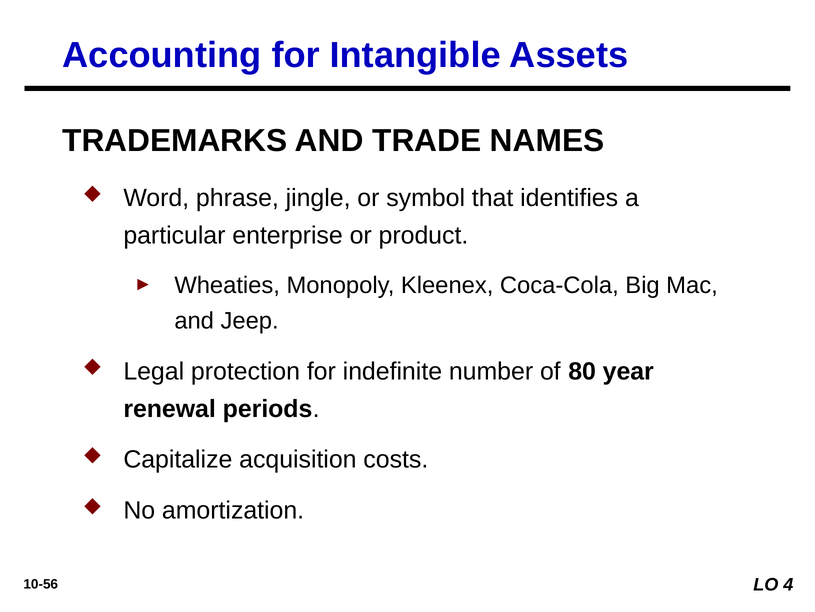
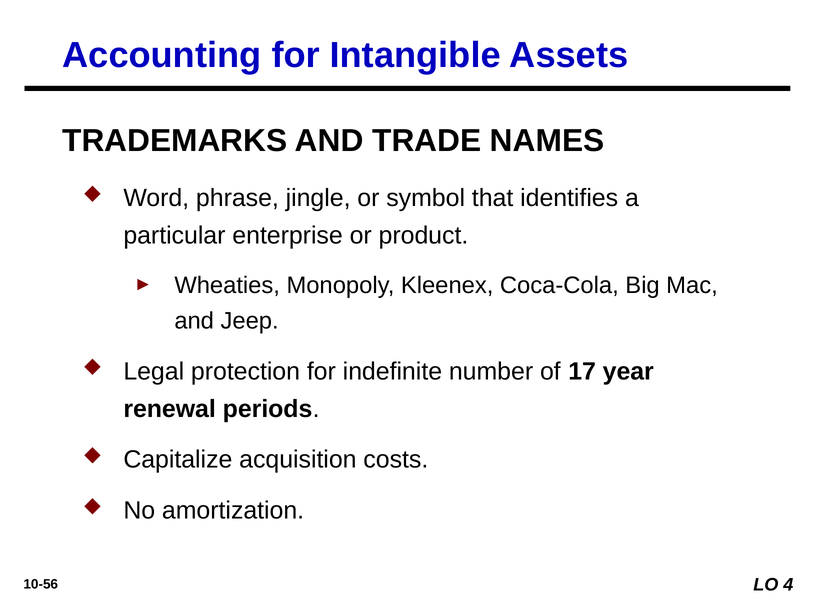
80: 80 -> 17
